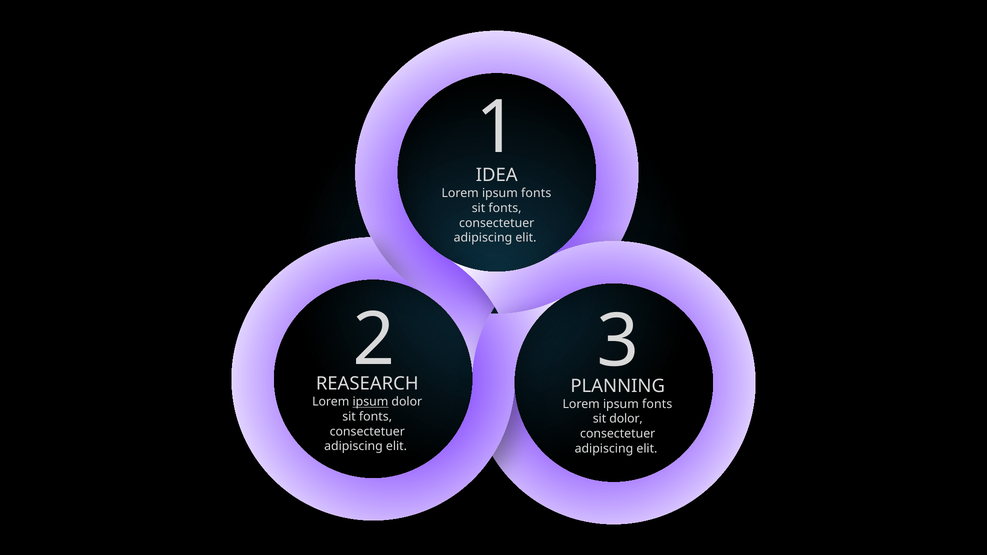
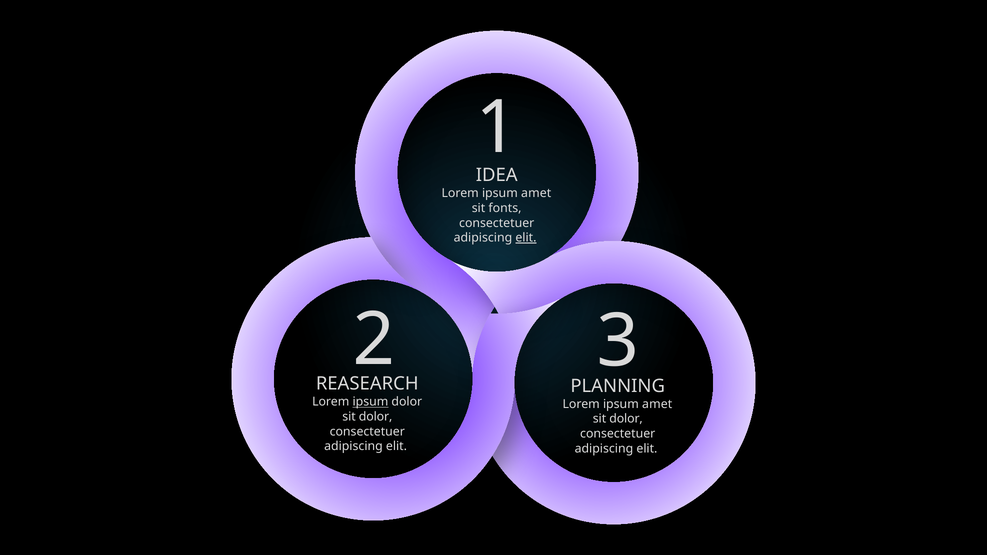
fonts at (536, 193): fonts -> amet
elit at (526, 238) underline: none -> present
fonts at (657, 404): fonts -> amet
fonts at (376, 417): fonts -> dolor
